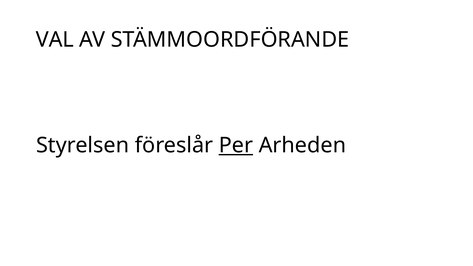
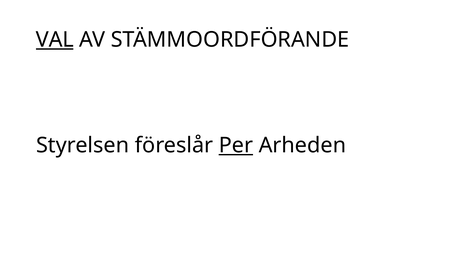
VAL underline: none -> present
